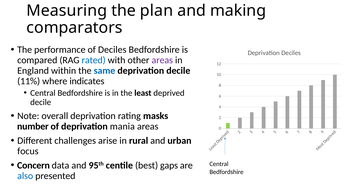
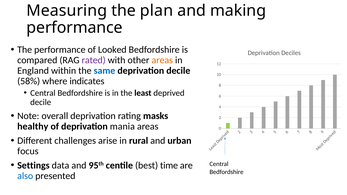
comparators at (75, 28): comparators -> performance
of Deciles: Deciles -> Looked
rated colour: blue -> purple
areas at (162, 60) colour: purple -> orange
11%: 11% -> 58%
number: number -> healthy
Concern: Concern -> Settings
gaps: gaps -> time
